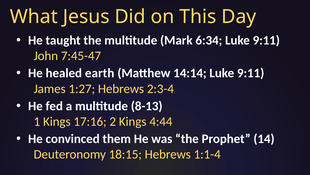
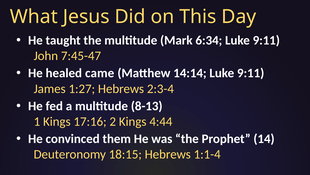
earth: earth -> came
